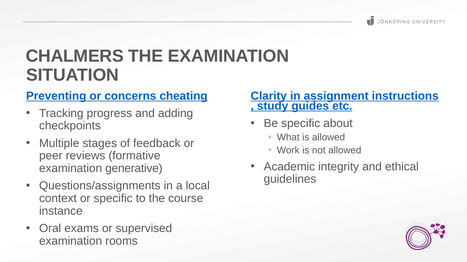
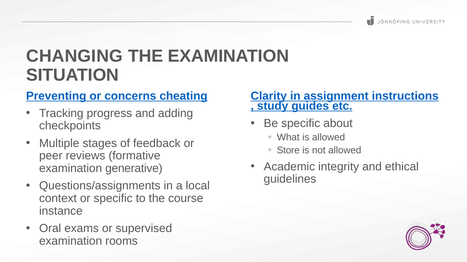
CHALMERS: CHALMERS -> CHANGING
Work: Work -> Store
